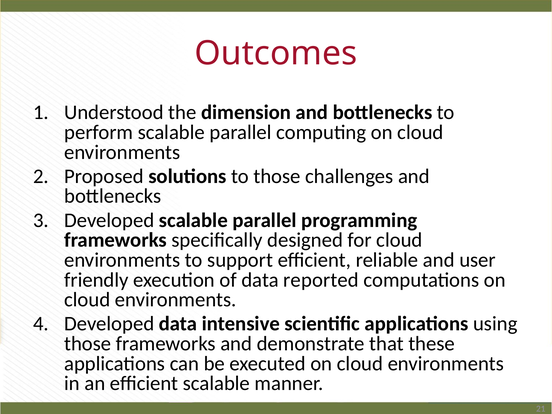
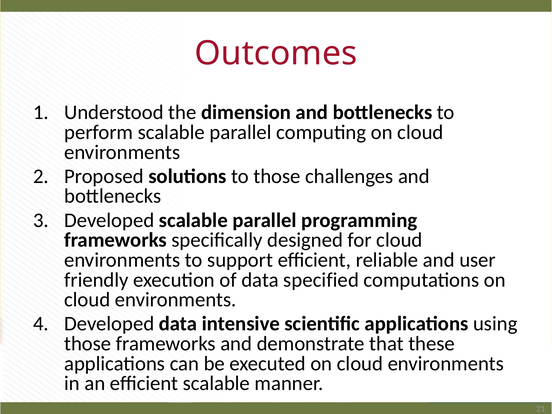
reported: reported -> specified
